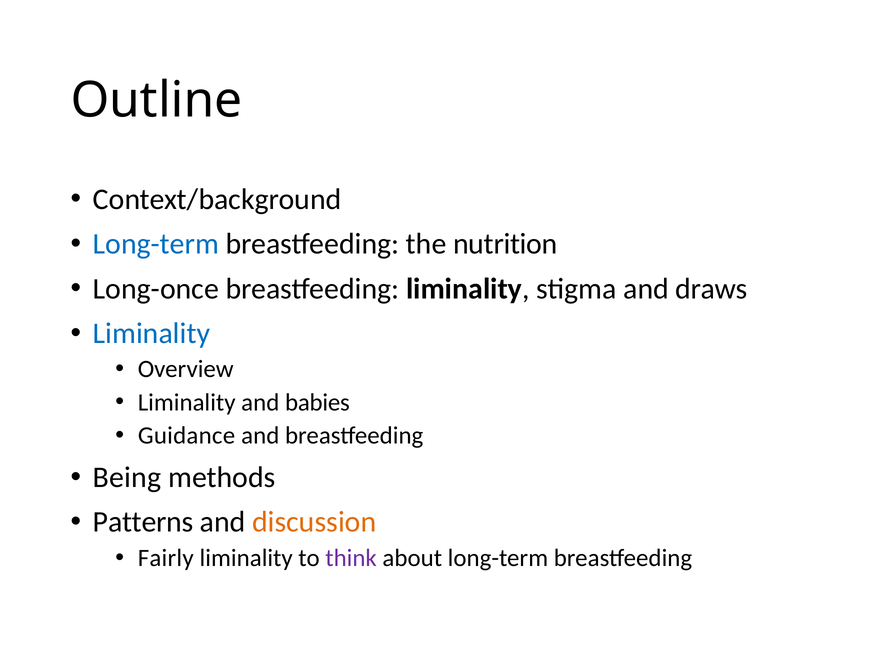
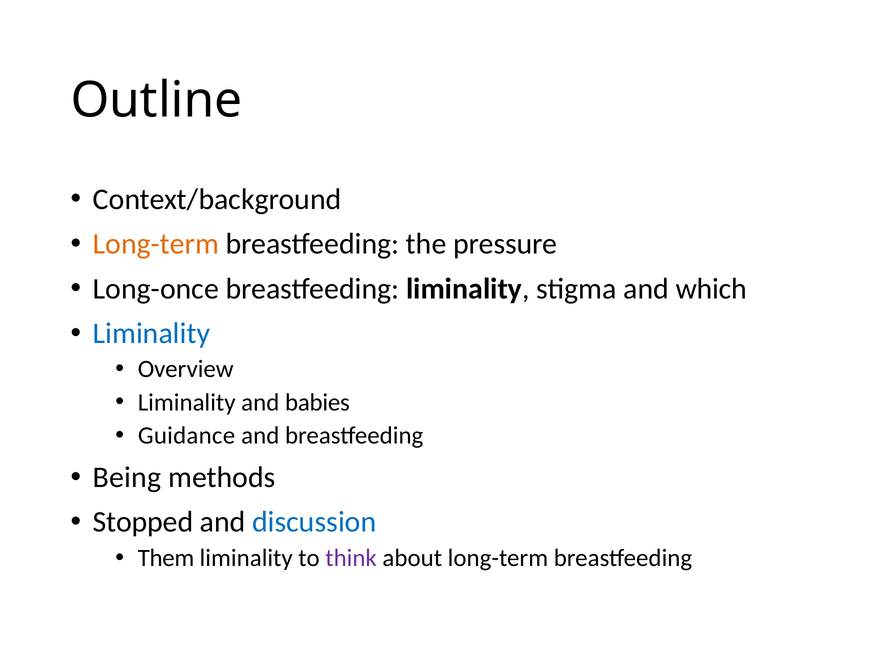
Long-term at (156, 244) colour: blue -> orange
nutrition: nutrition -> pressure
draws: draws -> which
Patterns: Patterns -> Stopped
discussion colour: orange -> blue
Fairly: Fairly -> Them
